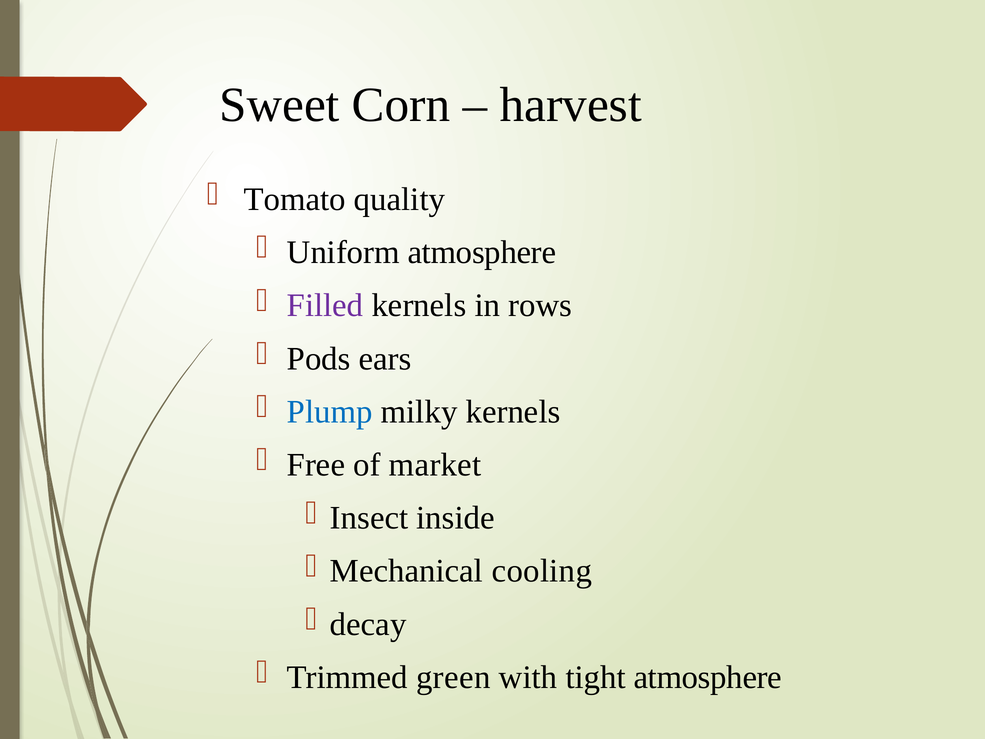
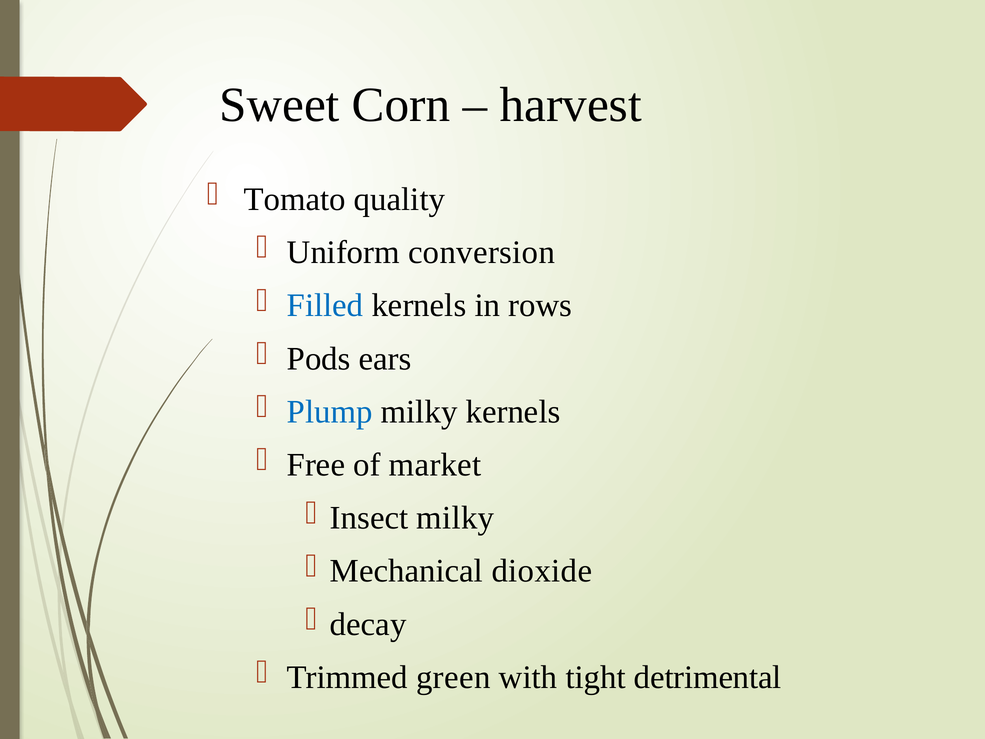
Uniform atmosphere: atmosphere -> conversion
Filled colour: purple -> blue
Insect inside: inside -> milky
cooling: cooling -> dioxide
tight atmosphere: atmosphere -> detrimental
